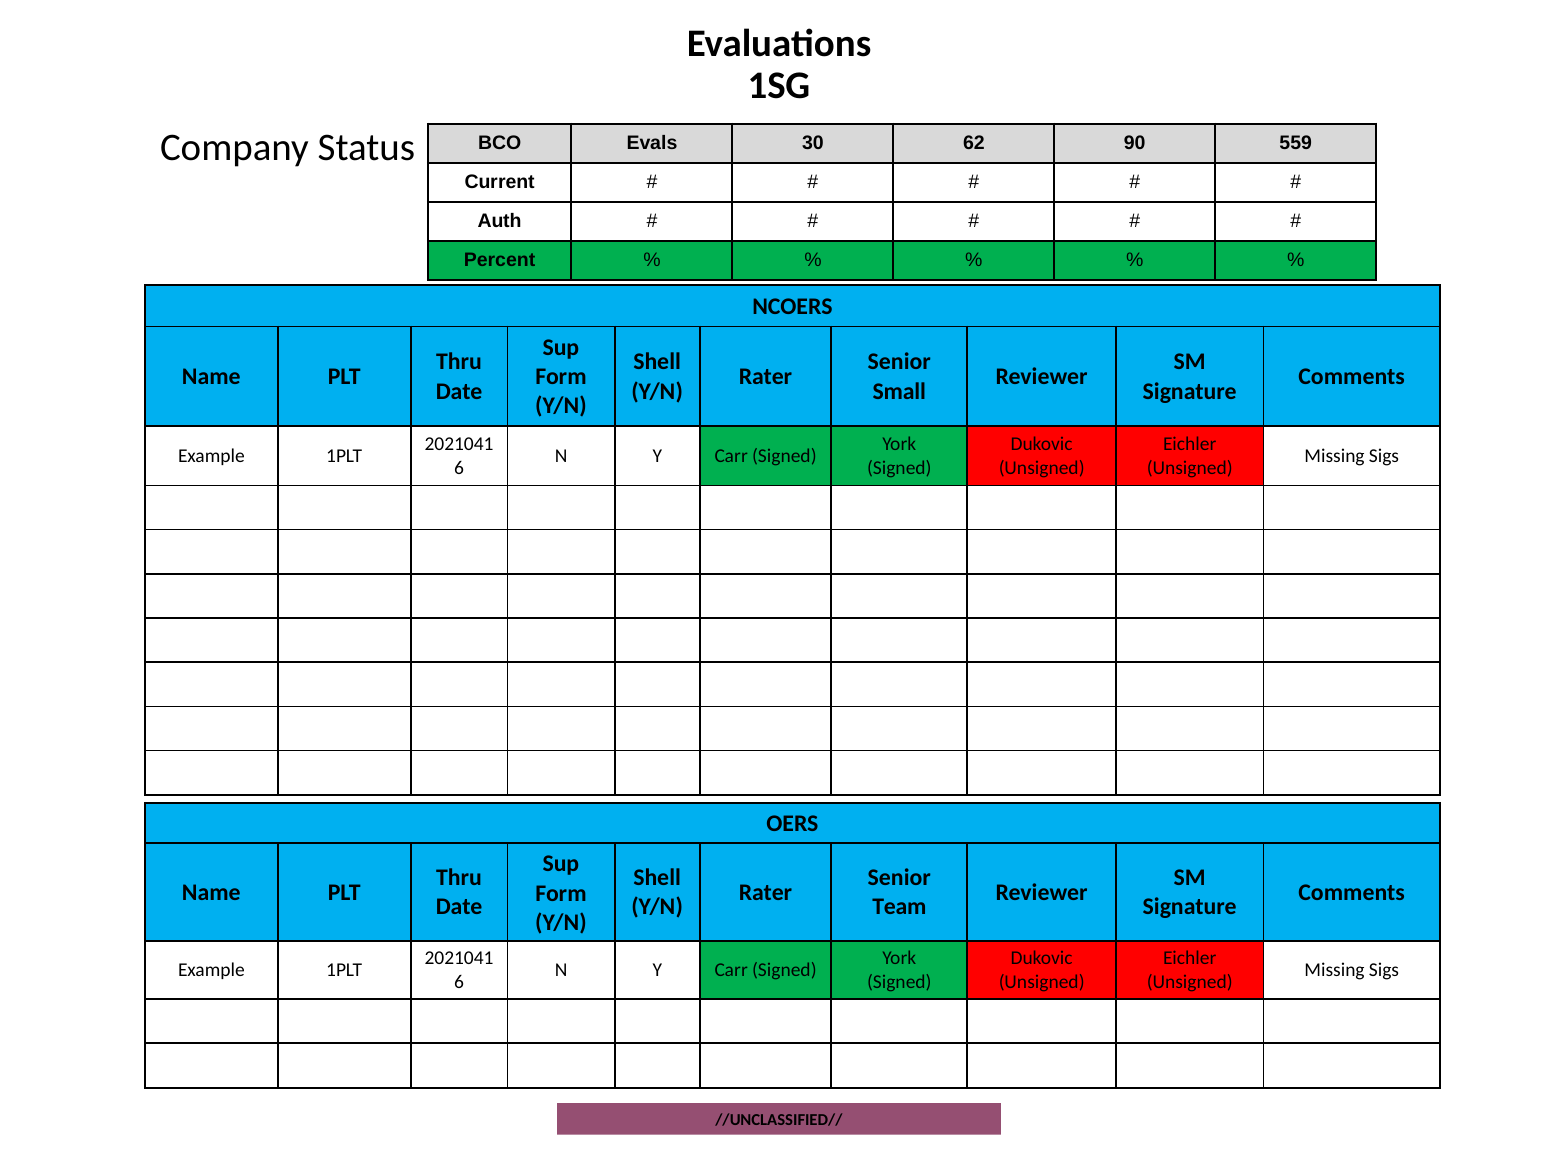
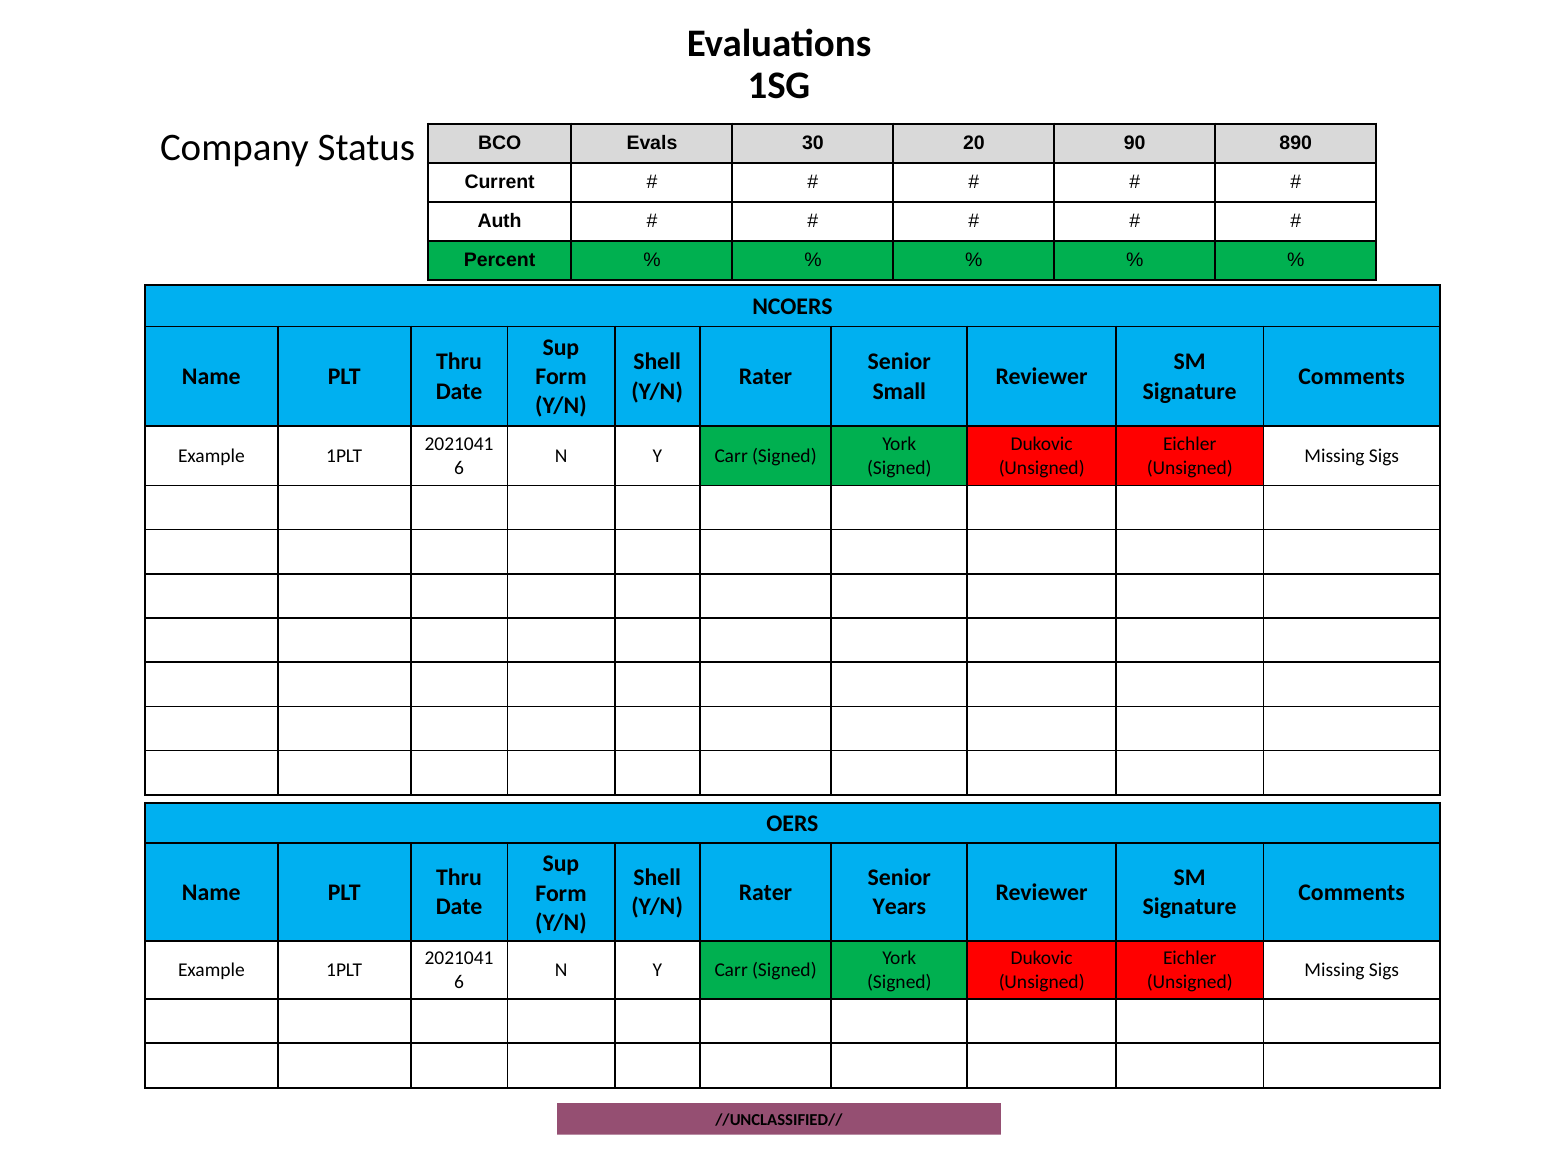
62: 62 -> 20
559: 559 -> 890
Team: Team -> Years
